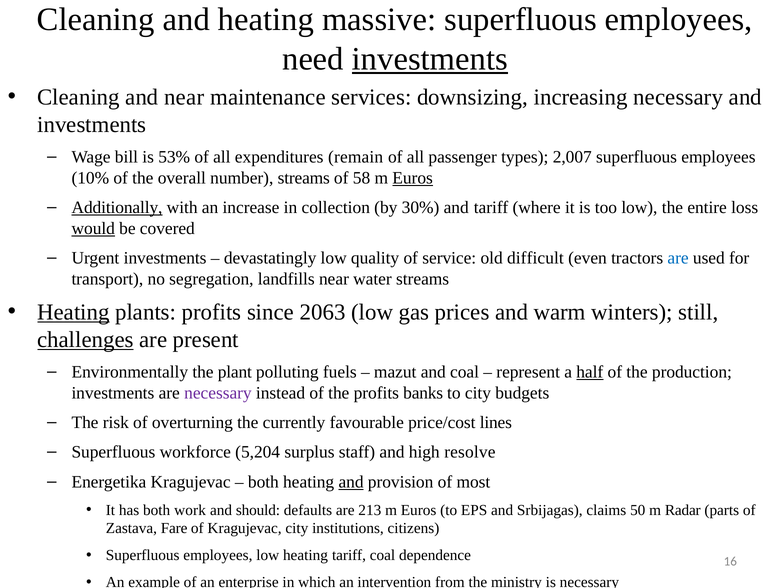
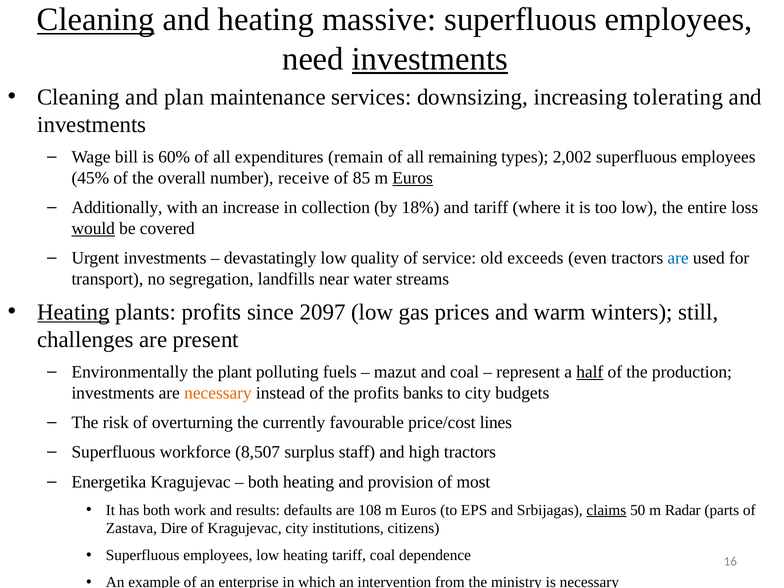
Cleaning at (96, 20) underline: none -> present
and near: near -> plan
increasing necessary: necessary -> tolerating
53%: 53% -> 60%
passenger: passenger -> remaining
2,007: 2,007 -> 2,002
10%: 10% -> 45%
number streams: streams -> receive
58: 58 -> 85
Additionally underline: present -> none
30%: 30% -> 18%
difficult: difficult -> exceeds
2063: 2063 -> 2097
challenges underline: present -> none
necessary at (218, 393) colour: purple -> orange
5,204: 5,204 -> 8,507
high resolve: resolve -> tractors
and at (351, 482) underline: present -> none
should: should -> results
213: 213 -> 108
claims underline: none -> present
Fare: Fare -> Dire
